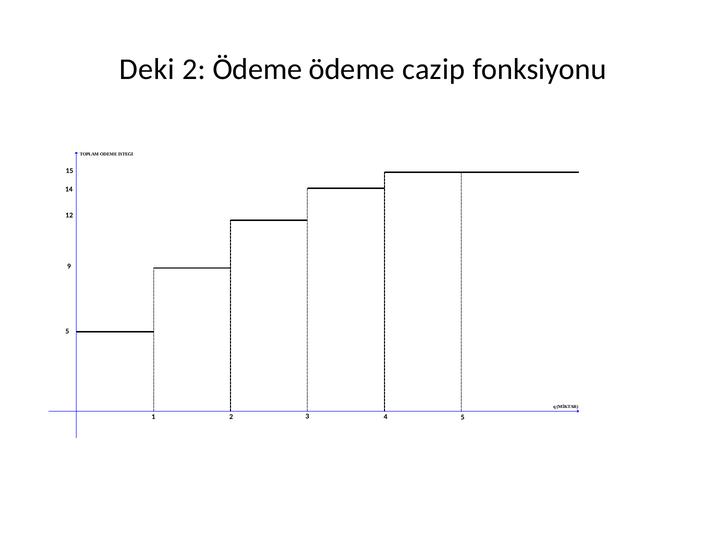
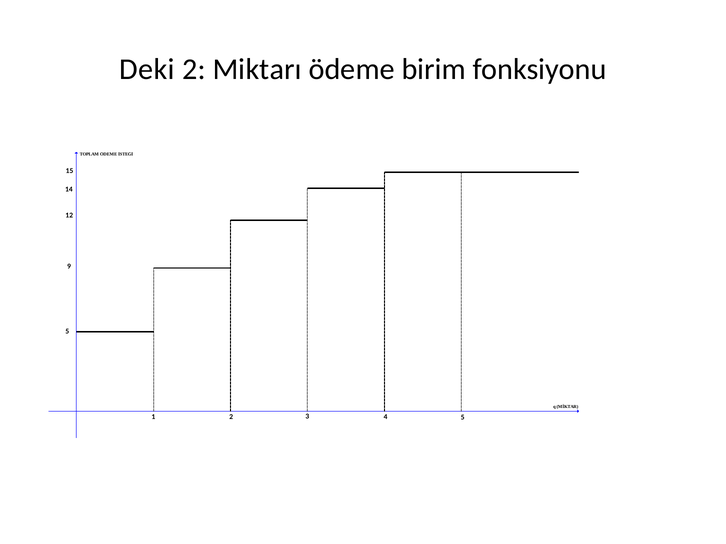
2 Ödeme: Ödeme -> Miktarı
cazip: cazip -> birim
